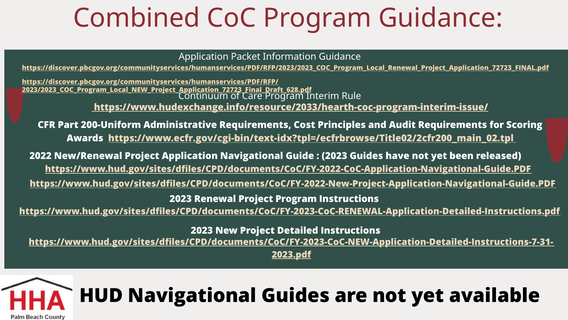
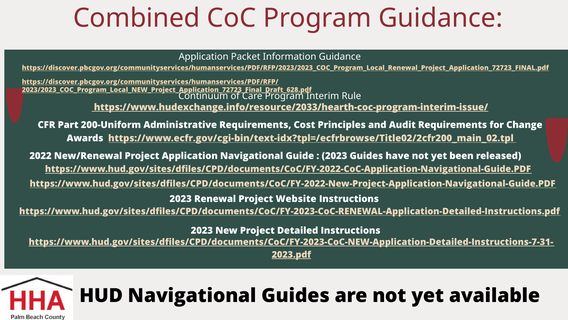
Scoring: Scoring -> Change
Project Program: Program -> Website
